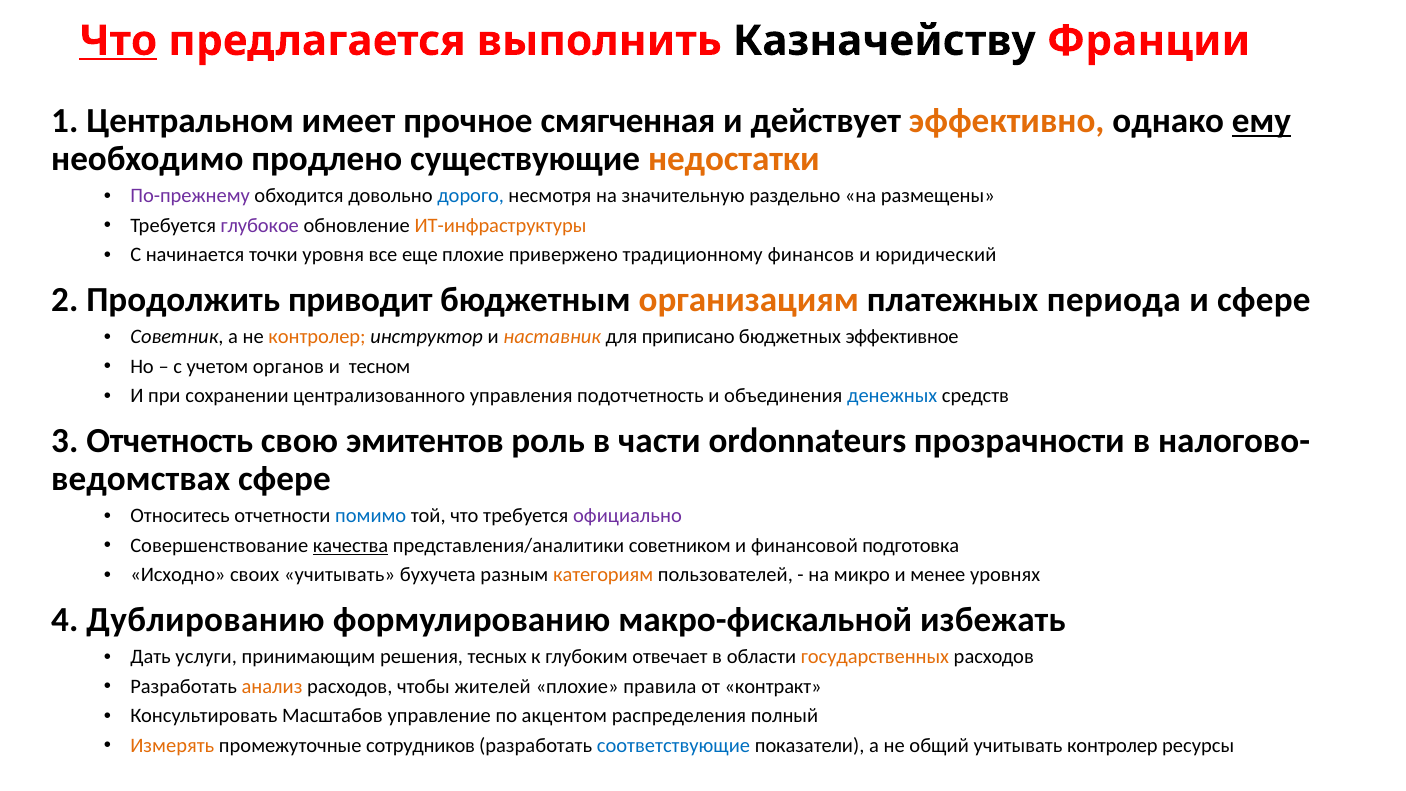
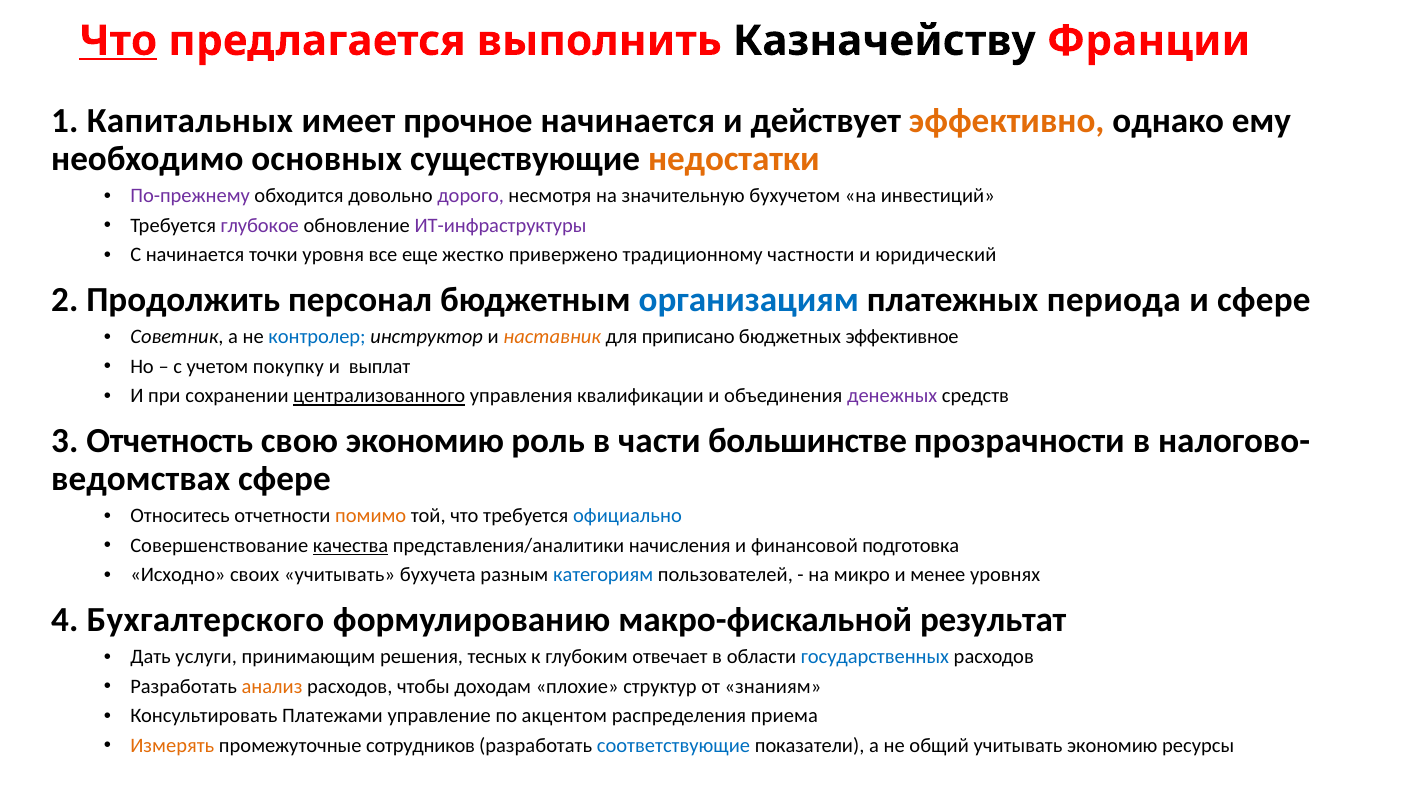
Центральном: Центральном -> Капитальных
прочное смягченная: смягченная -> начинается
ему underline: present -> none
продлено: продлено -> основных
дорого colour: blue -> purple
раздельно: раздельно -> бухучетом
размещены: размещены -> инвестиций
ИТ-инфраструктуры colour: orange -> purple
еще плохие: плохие -> жестко
финансов: финансов -> частности
приводит: приводит -> персонал
организациям colour: orange -> blue
контролер at (317, 337) colour: orange -> blue
органов: органов -> покупку
тесном: тесном -> выплат
централизованного underline: none -> present
подотчетность: подотчетность -> квалификации
денежных colour: blue -> purple
свою эмитентов: эмитентов -> экономию
ordonnateurs: ordonnateurs -> большинстве
помимо colour: blue -> orange
официально colour: purple -> blue
советником: советником -> начисления
категориям colour: orange -> blue
Дублированию: Дублированию -> Бухгалтерского
избежать: избежать -> результат
государственных colour: orange -> blue
жителей: жителей -> доходам
правила: правила -> структур
контракт: контракт -> знаниям
Масштабов: Масштабов -> Платежами
полный: полный -> приема
учитывать контролер: контролер -> экономию
